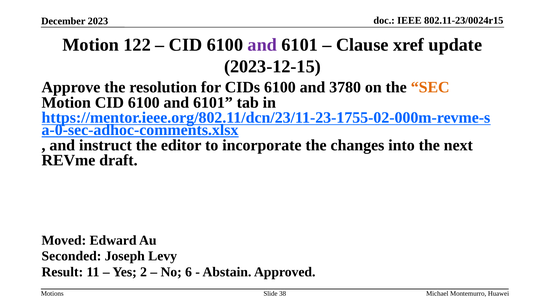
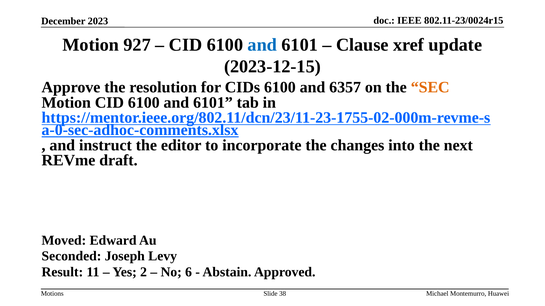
122: 122 -> 927
and at (262, 45) colour: purple -> blue
3780: 3780 -> 6357
